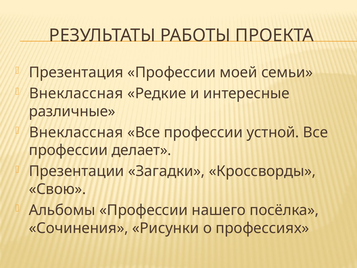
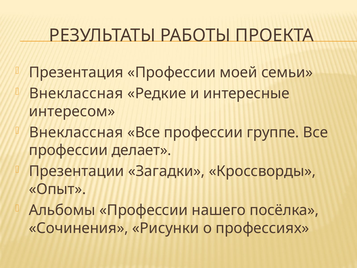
различные: различные -> интересом
устной: устной -> группе
Свою: Свою -> Опыт
